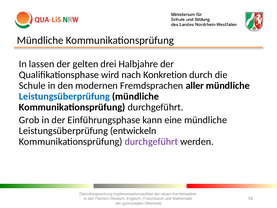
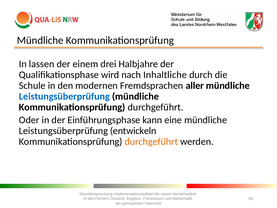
gelten: gelten -> einem
Konkretion: Konkretion -> Inhaltliche
Grob: Grob -> Oder
durchgeführt at (151, 141) colour: purple -> orange
